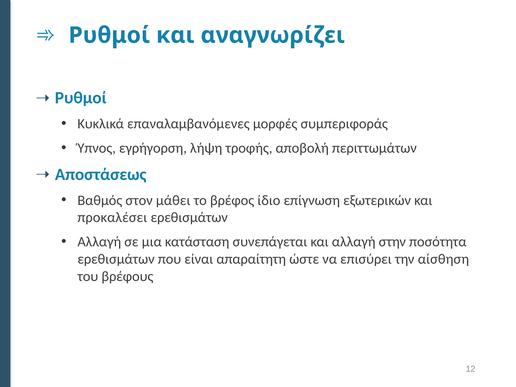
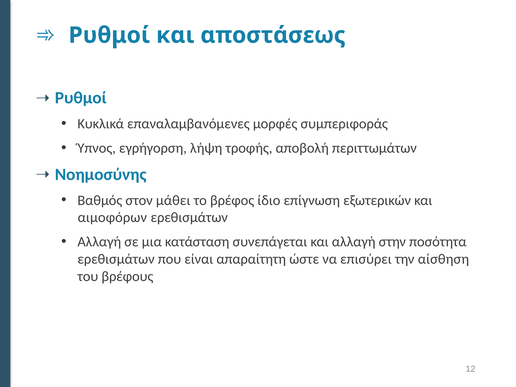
αναγνωρίζει: αναγνωρίζει -> αποστάσεως
Αποστάσεως: Αποστάσεως -> Νοημοσύνης
προκαλέσει: προκαλέσει -> αιμοφόρων
